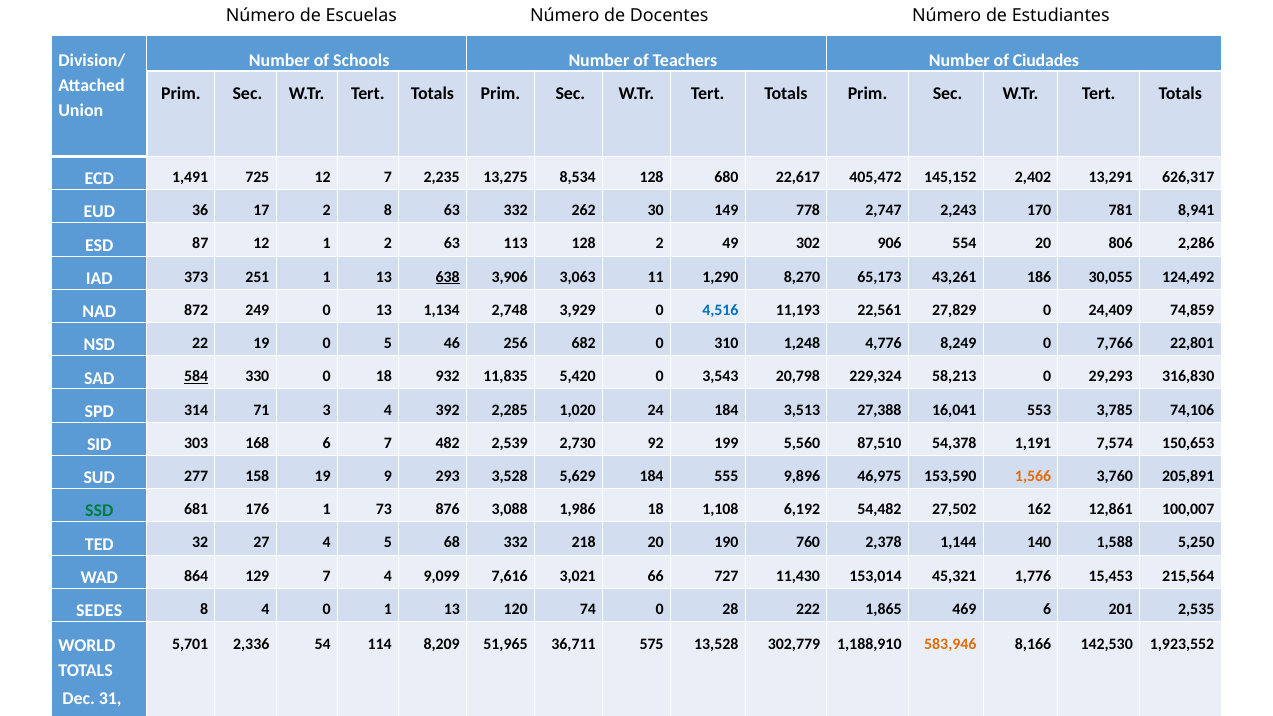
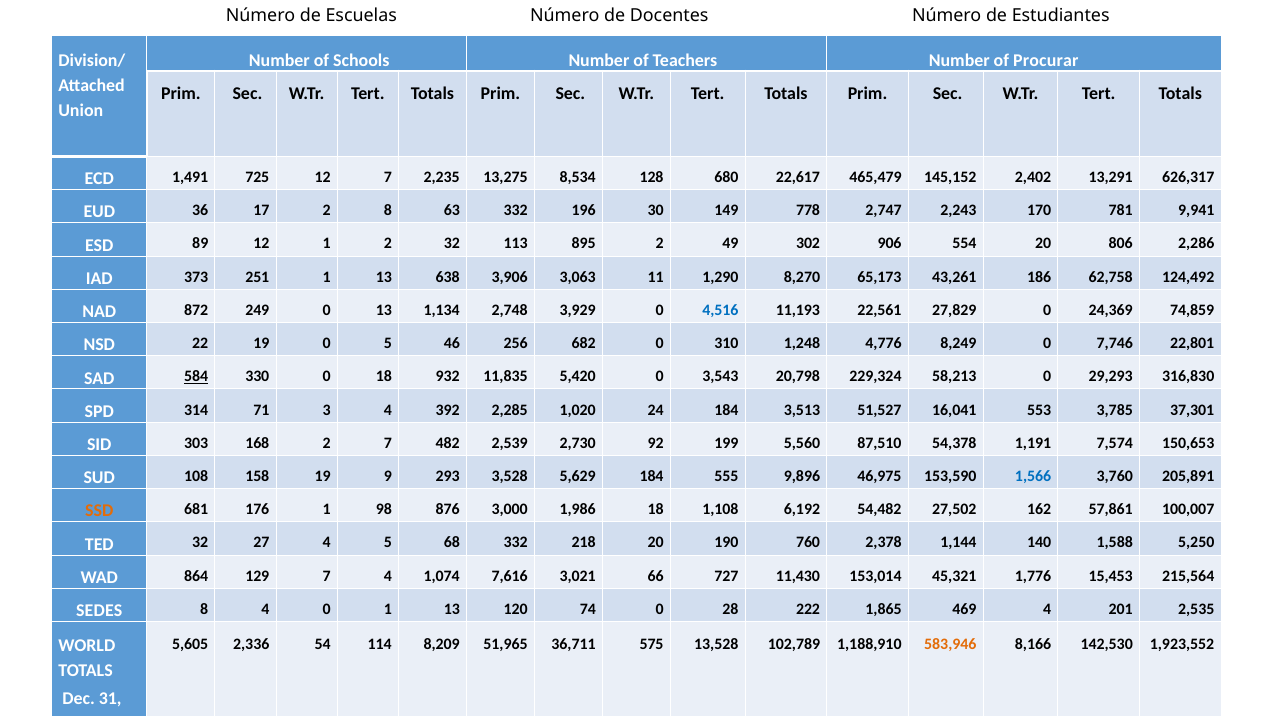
Ciudades: Ciudades -> Procurar
405,472: 405,472 -> 465,479
262: 262 -> 196
8,941: 8,941 -> 9,941
87: 87 -> 89
2 63: 63 -> 32
113 128: 128 -> 895
638 underline: present -> none
30,055: 30,055 -> 62,758
24,409: 24,409 -> 24,369
7,766: 7,766 -> 7,746
27,388: 27,388 -> 51,527
74,106: 74,106 -> 37,301
168 6: 6 -> 2
277: 277 -> 108
1,566 colour: orange -> blue
SSD colour: green -> orange
73: 73 -> 98
3,088: 3,088 -> 3,000
12,861: 12,861 -> 57,861
9,099: 9,099 -> 1,074
469 6: 6 -> 4
5,701: 5,701 -> 5,605
302,779: 302,779 -> 102,789
